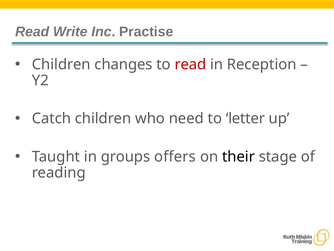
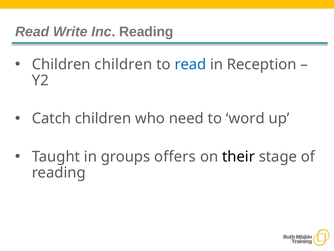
Inc Practise: Practise -> Reading
Children changes: changes -> children
read at (190, 64) colour: red -> blue
letter: letter -> word
